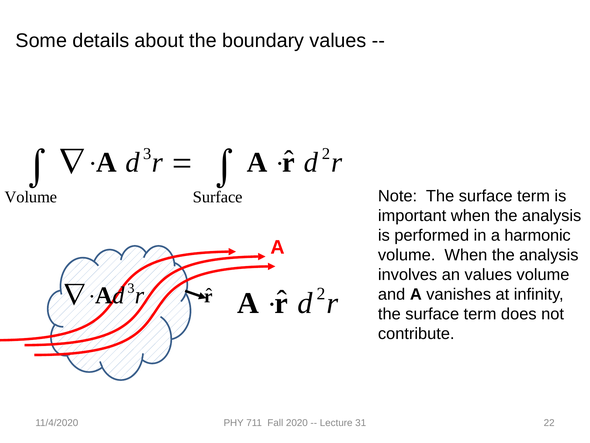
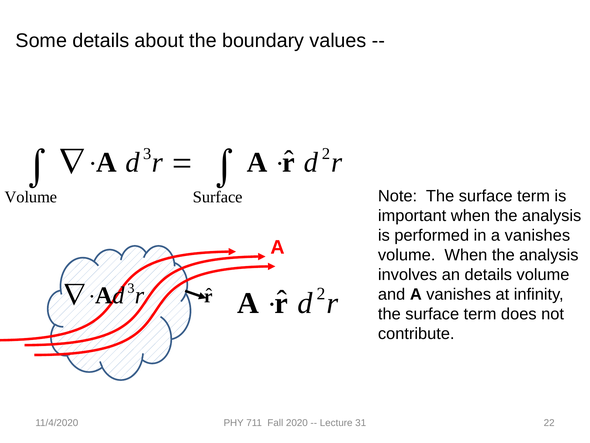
in a harmonic: harmonic -> vanishes
an values: values -> details
